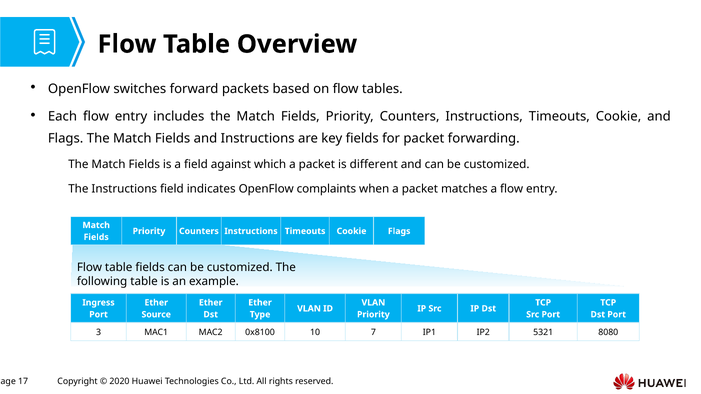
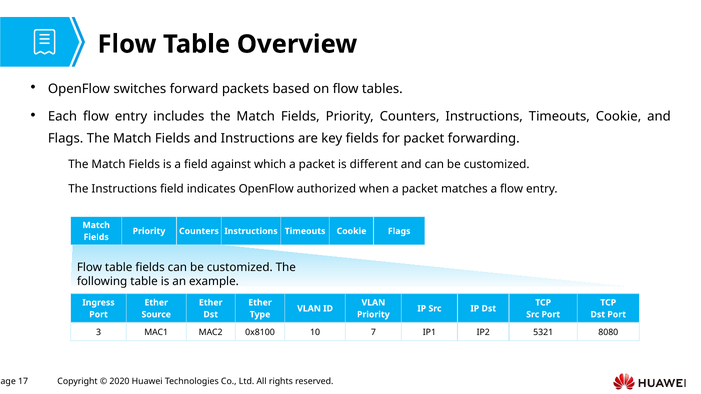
complaints: complaints -> authorized
